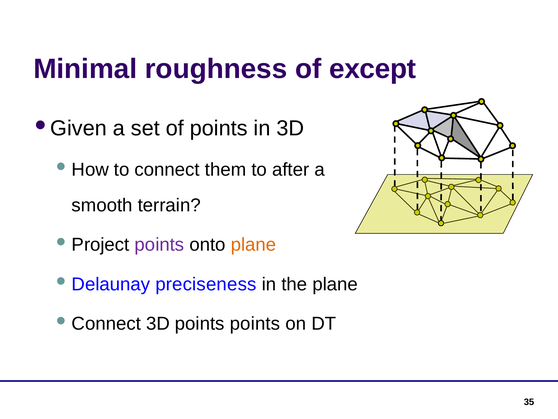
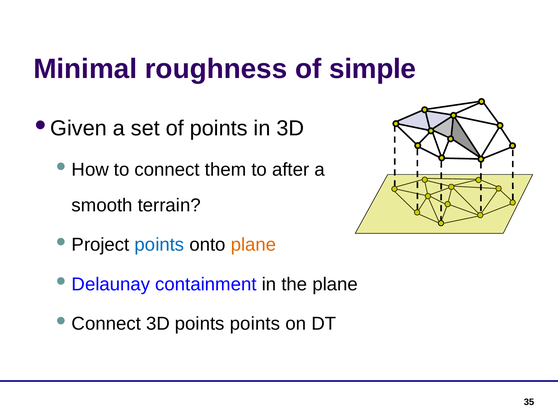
except: except -> simple
points at (159, 244) colour: purple -> blue
preciseness: preciseness -> containment
